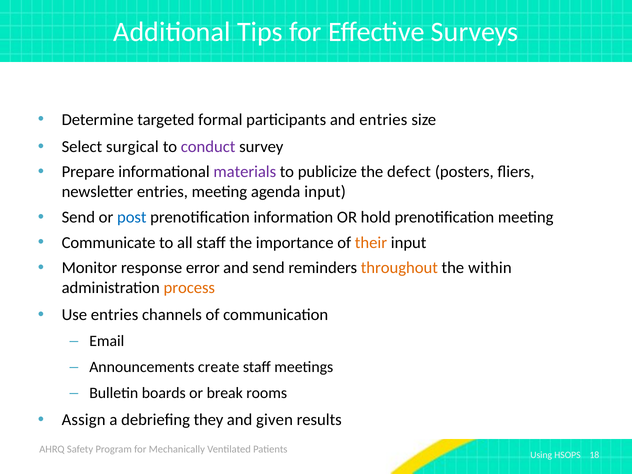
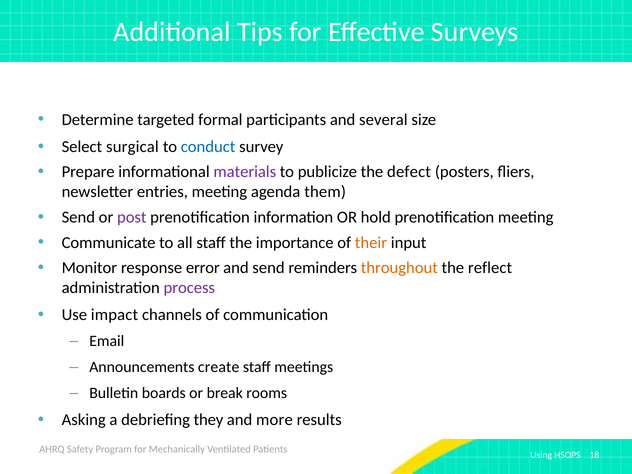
and entries: entries -> several
conduct colour: purple -> blue
agenda input: input -> them
post colour: blue -> purple
within: within -> reflect
process colour: orange -> purple
Use entries: entries -> impact
Assign: Assign -> Asking
given: given -> more
